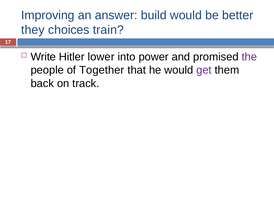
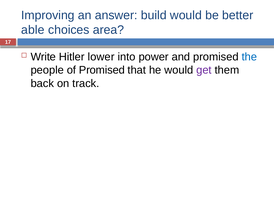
they: they -> able
train: train -> area
the colour: purple -> blue
of Together: Together -> Promised
